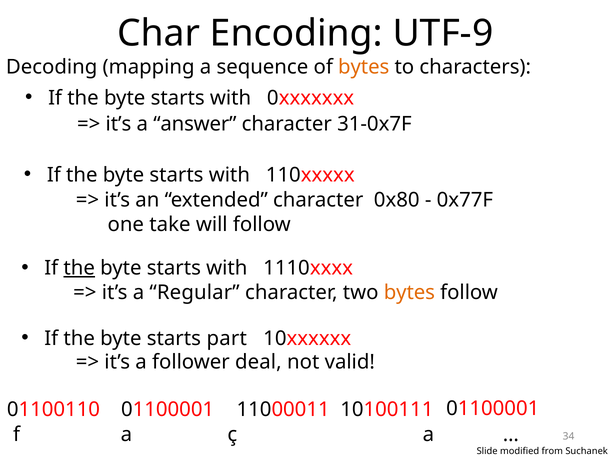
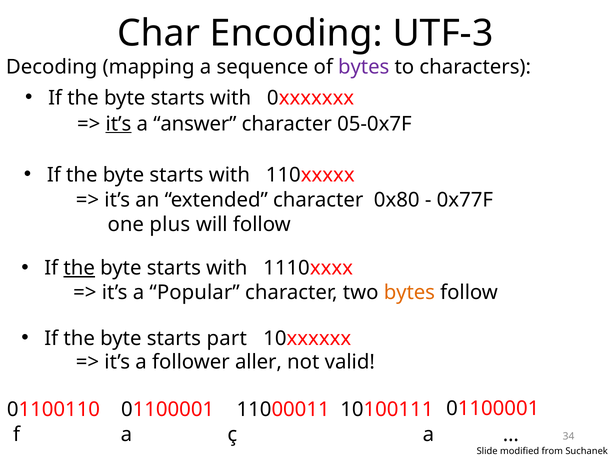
UTF-9: UTF-9 -> UTF-3
bytes at (364, 67) colour: orange -> purple
it’s at (118, 124) underline: none -> present
31-0x7F: 31-0x7F -> 05-0x7F
take: take -> plus
Regular: Regular -> Popular
deal: deal -> aller
